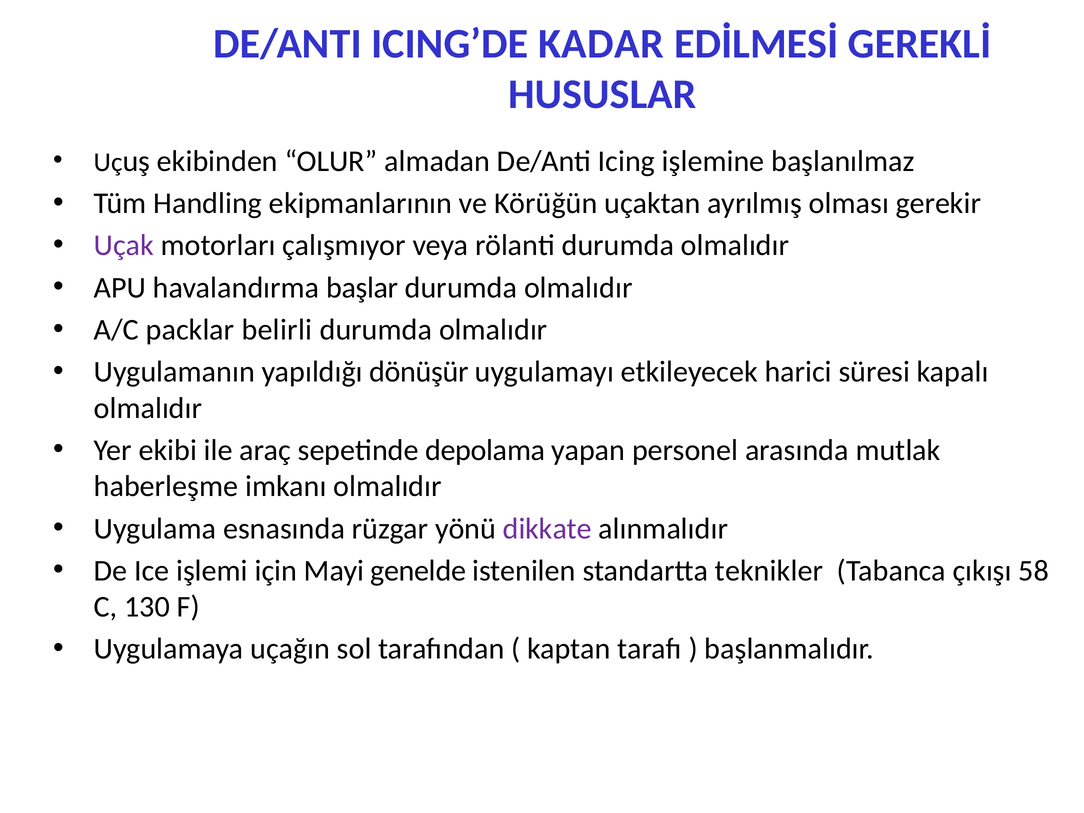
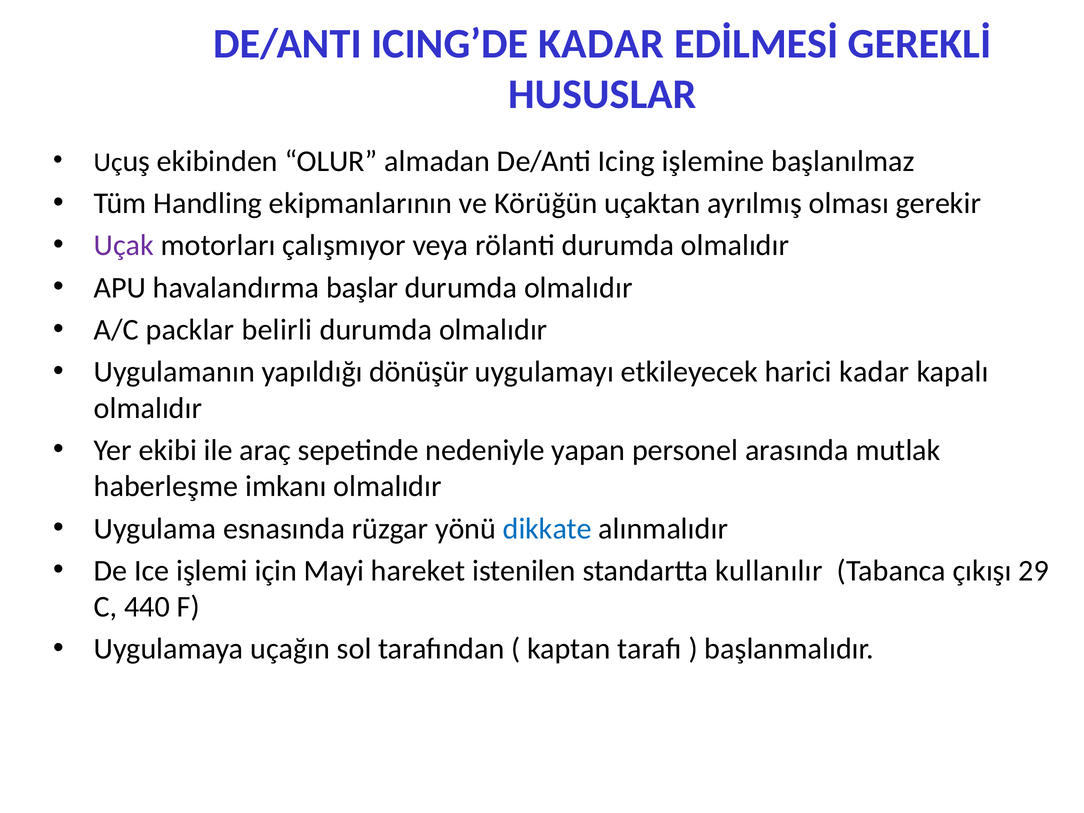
harici süresi: süresi -> kadar
depolama: depolama -> nedeniyle
dikkate colour: purple -> blue
genelde: genelde -> hareket
teknikler: teknikler -> kullanılır
58: 58 -> 29
130: 130 -> 440
